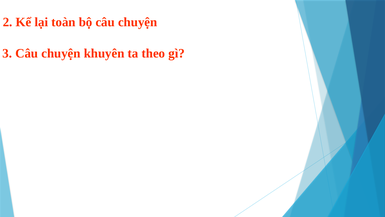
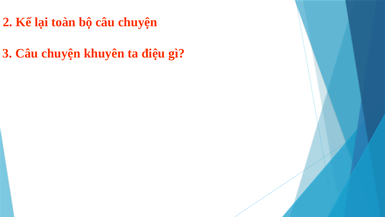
theo: theo -> điệu
